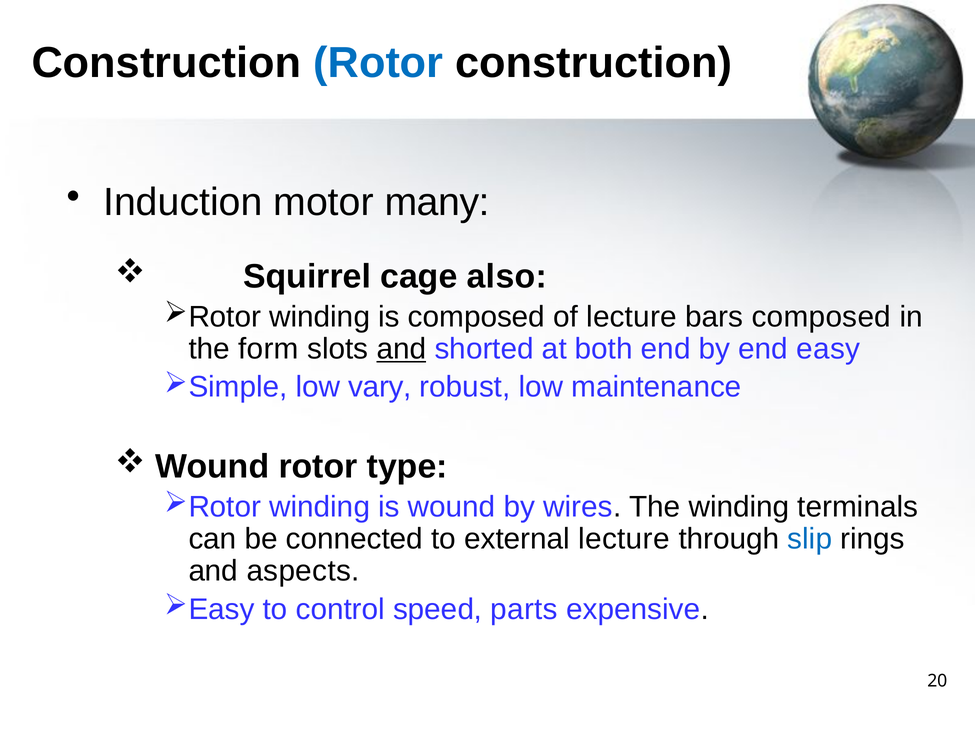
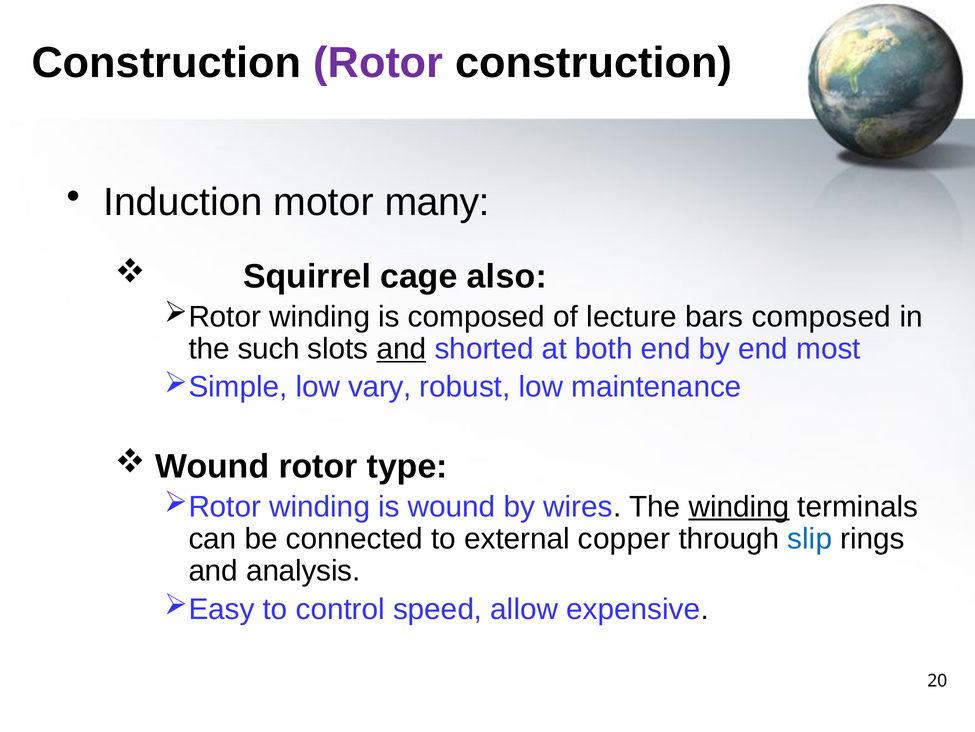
Rotor at (378, 63) colour: blue -> purple
form: form -> such
easy: easy -> most
winding at (739, 506) underline: none -> present
external lecture: lecture -> copper
aspects: aspects -> analysis
parts: parts -> allow
